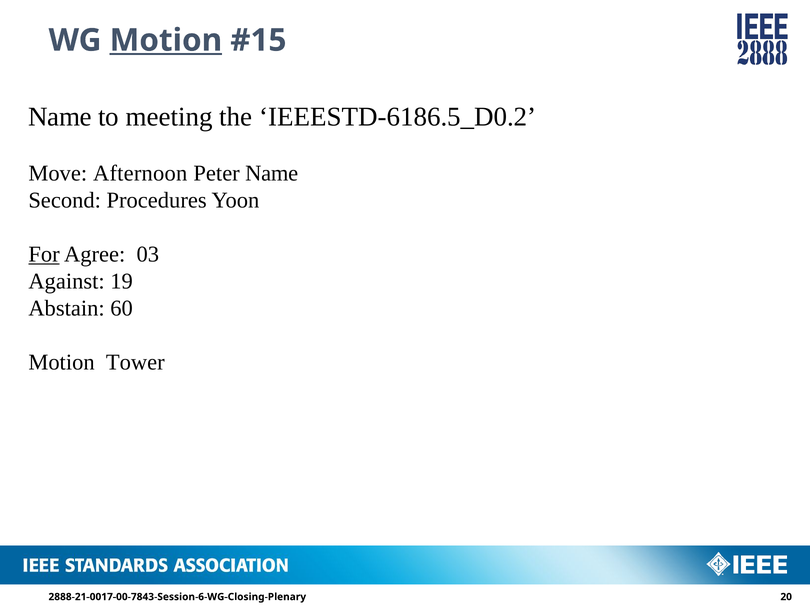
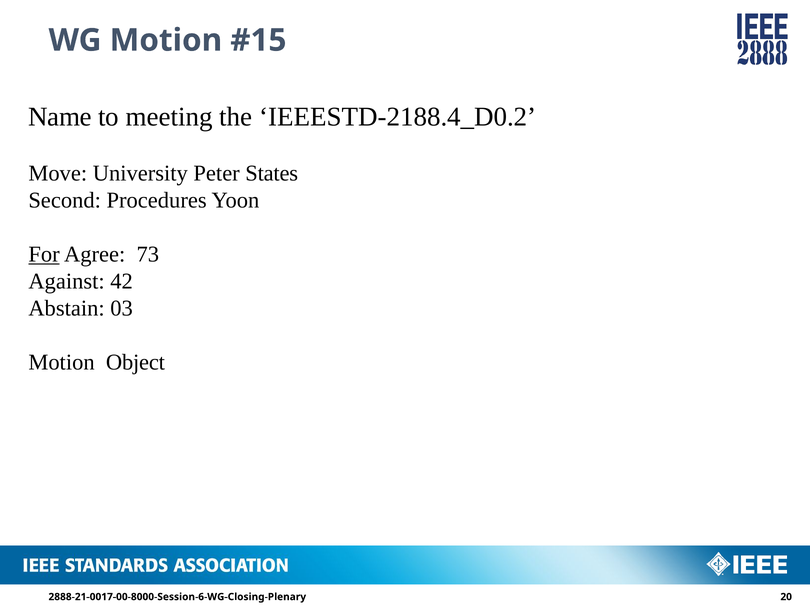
Motion at (166, 40) underline: present -> none
IEEESTD-6186.5_D0.2: IEEESTD-6186.5_D0.2 -> IEEESTD-2188.4_D0.2
Afternoon: Afternoon -> University
Peter Name: Name -> States
03: 03 -> 73
19: 19 -> 42
60: 60 -> 03
Tower: Tower -> Object
2888-21-0017-00-7843-Session-6-WG-Closing-Plenary: 2888-21-0017-00-7843-Session-6-WG-Closing-Plenary -> 2888-21-0017-00-8000-Session-6-WG-Closing-Plenary
